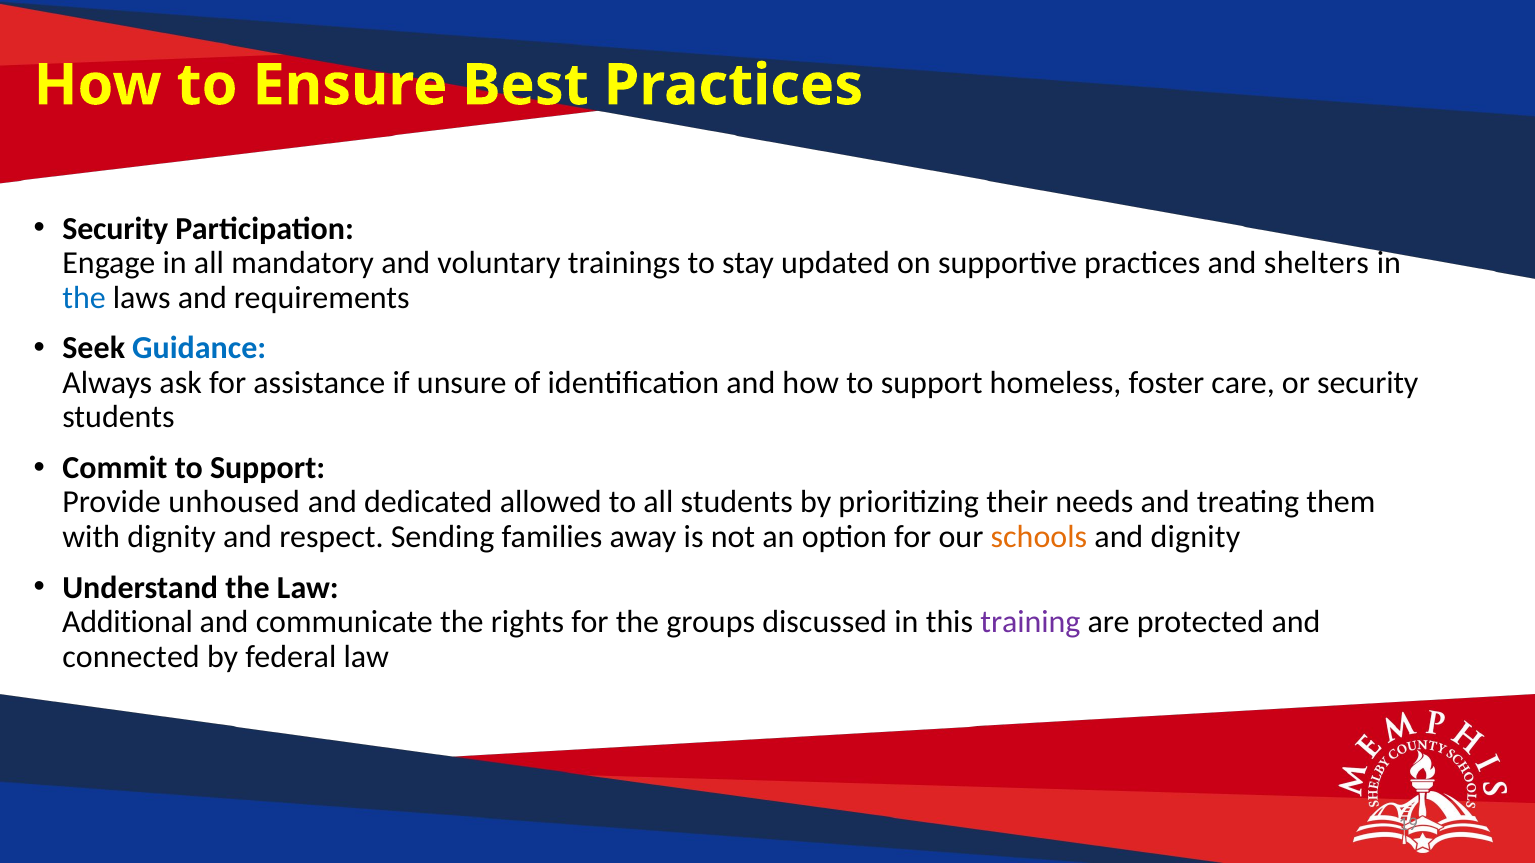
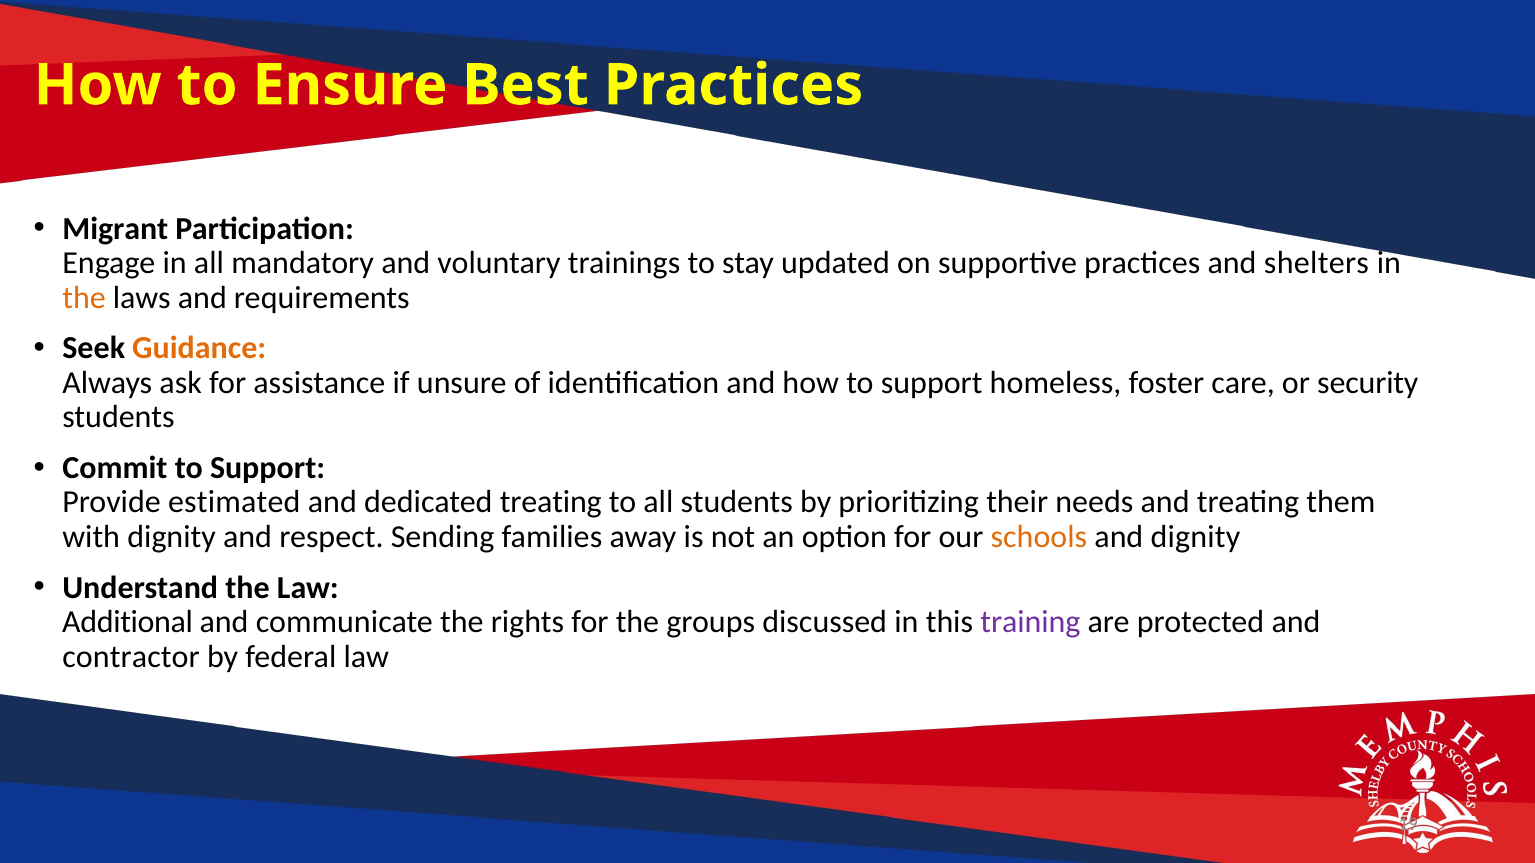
Security at (115, 229): Security -> Migrant
the at (84, 298) colour: blue -> orange
Guidance colour: blue -> orange
unhoused: unhoused -> estimated
dedicated allowed: allowed -> treating
connected: connected -> contractor
